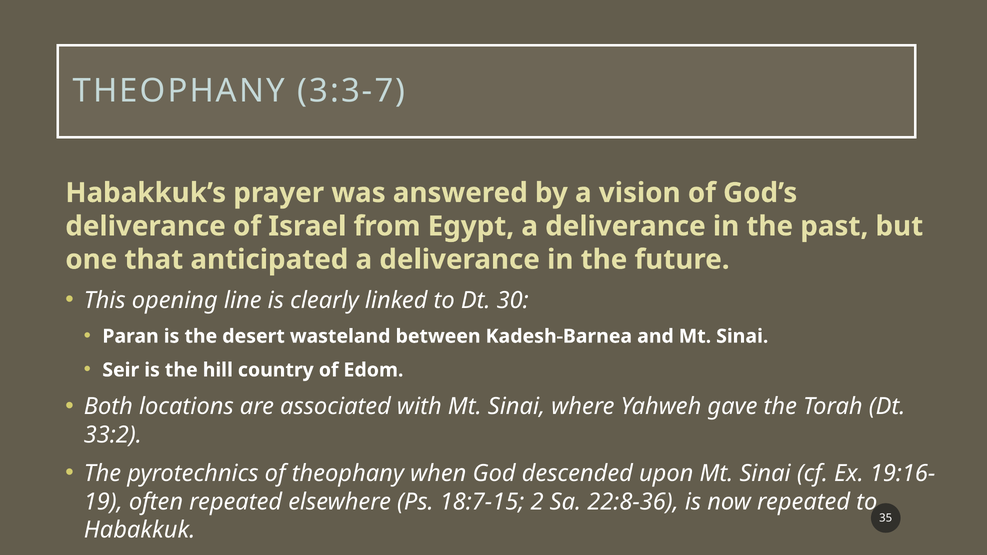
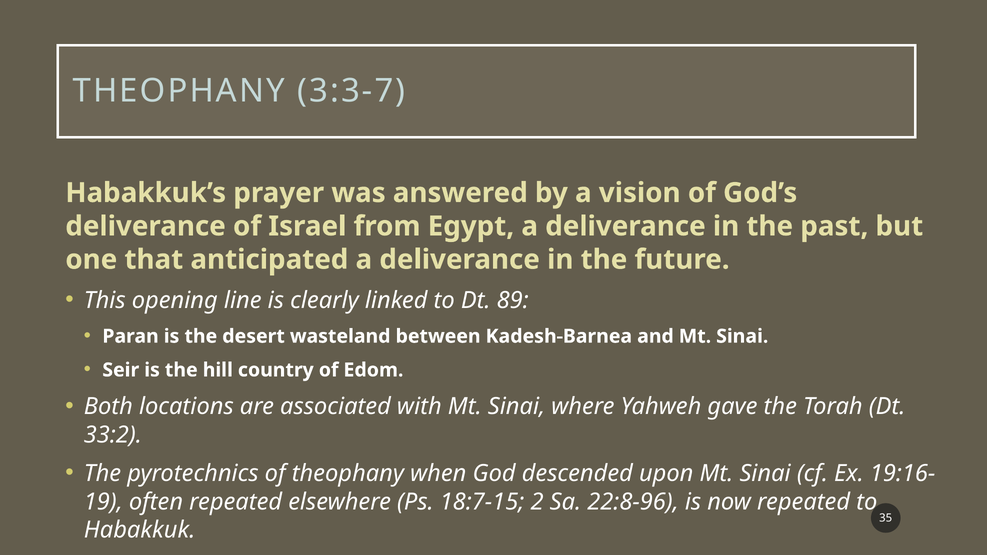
30: 30 -> 89
22:8-36: 22:8-36 -> 22:8-96
